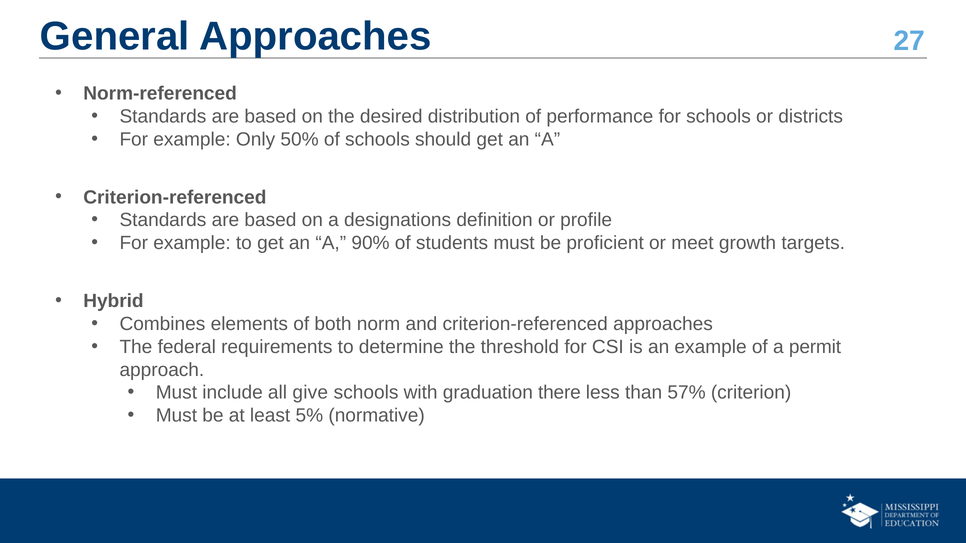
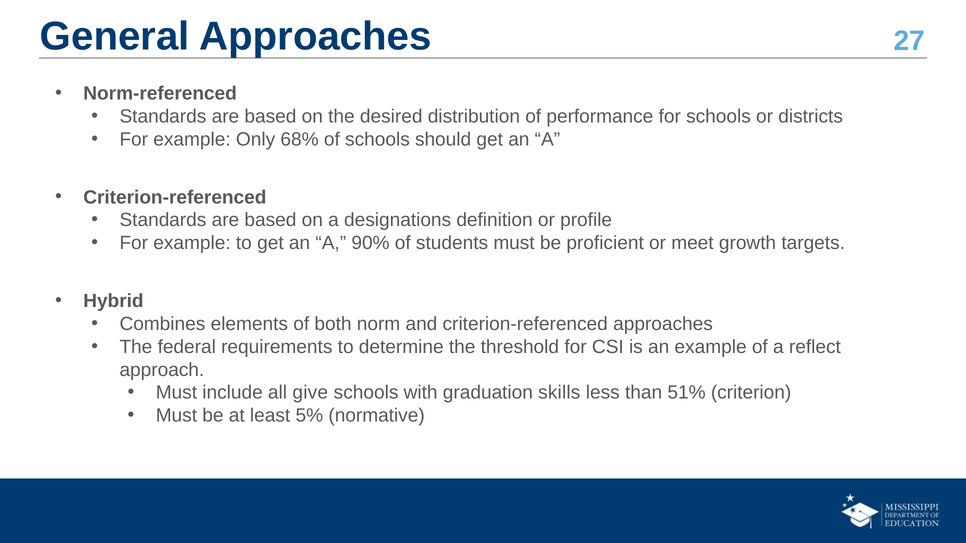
50%: 50% -> 68%
permit: permit -> reflect
there: there -> skills
57%: 57% -> 51%
